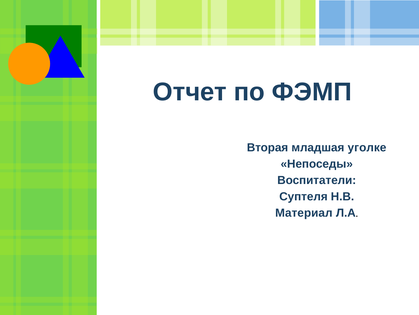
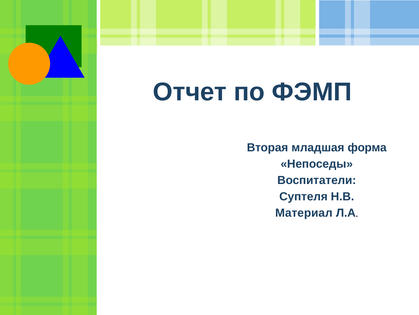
уголке: уголке -> форма
